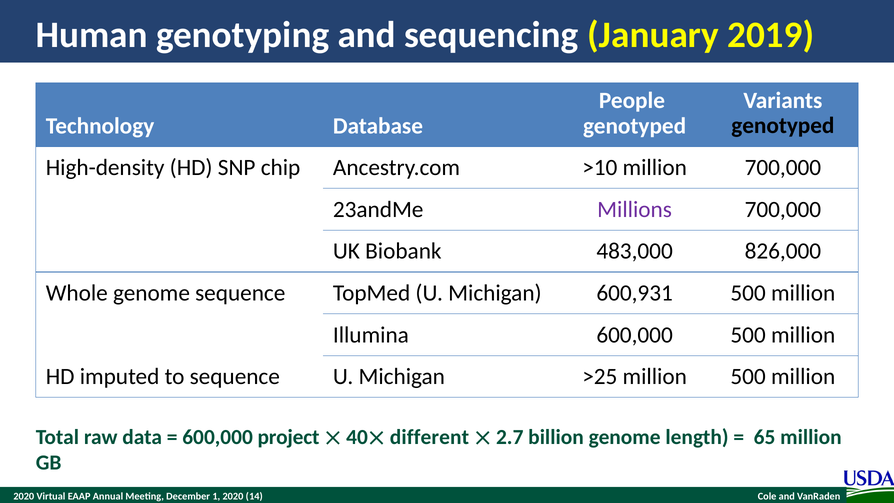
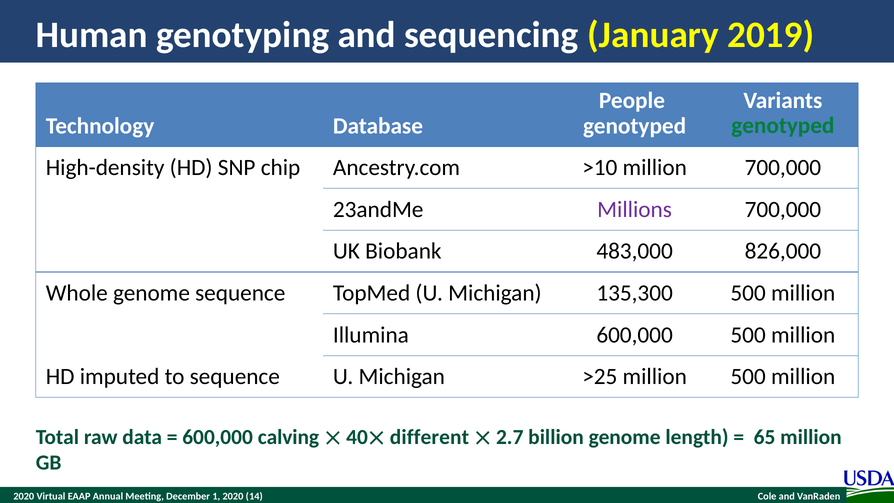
genotyped at (783, 126) colour: black -> green
600,931: 600,931 -> 135,300
project: project -> calving
